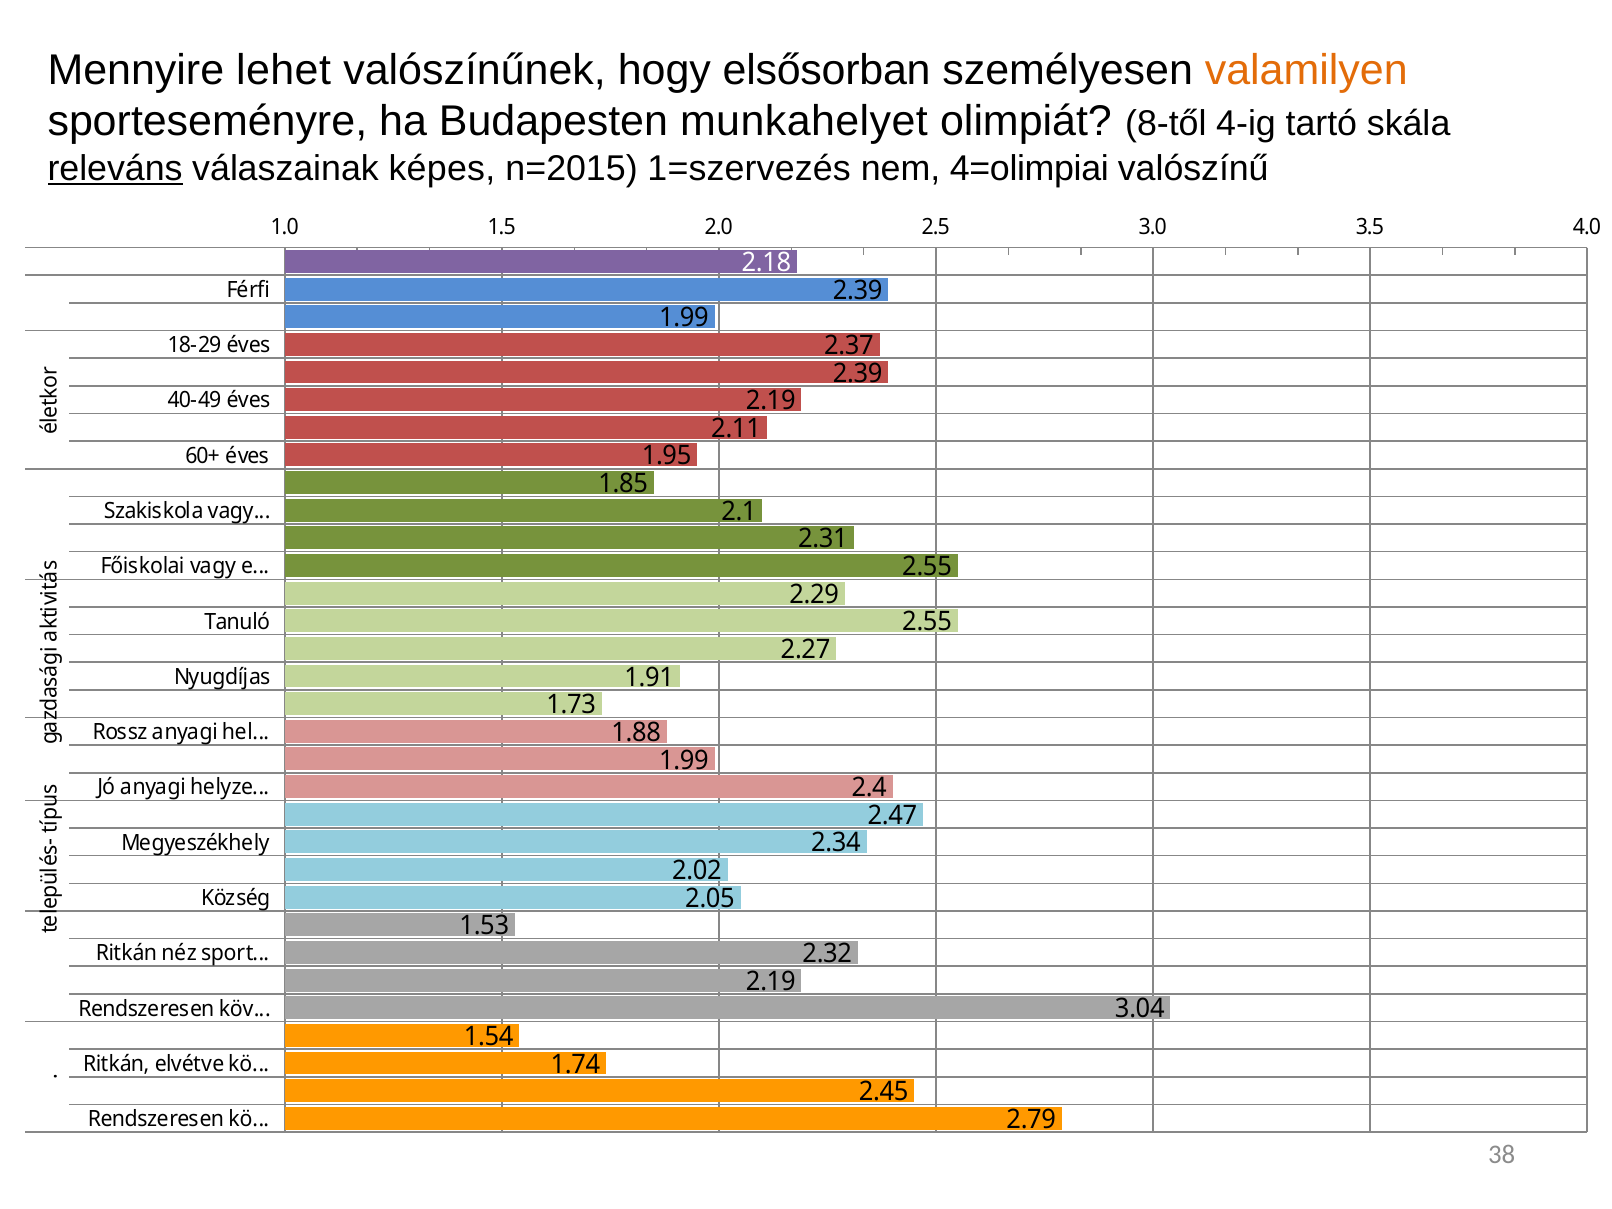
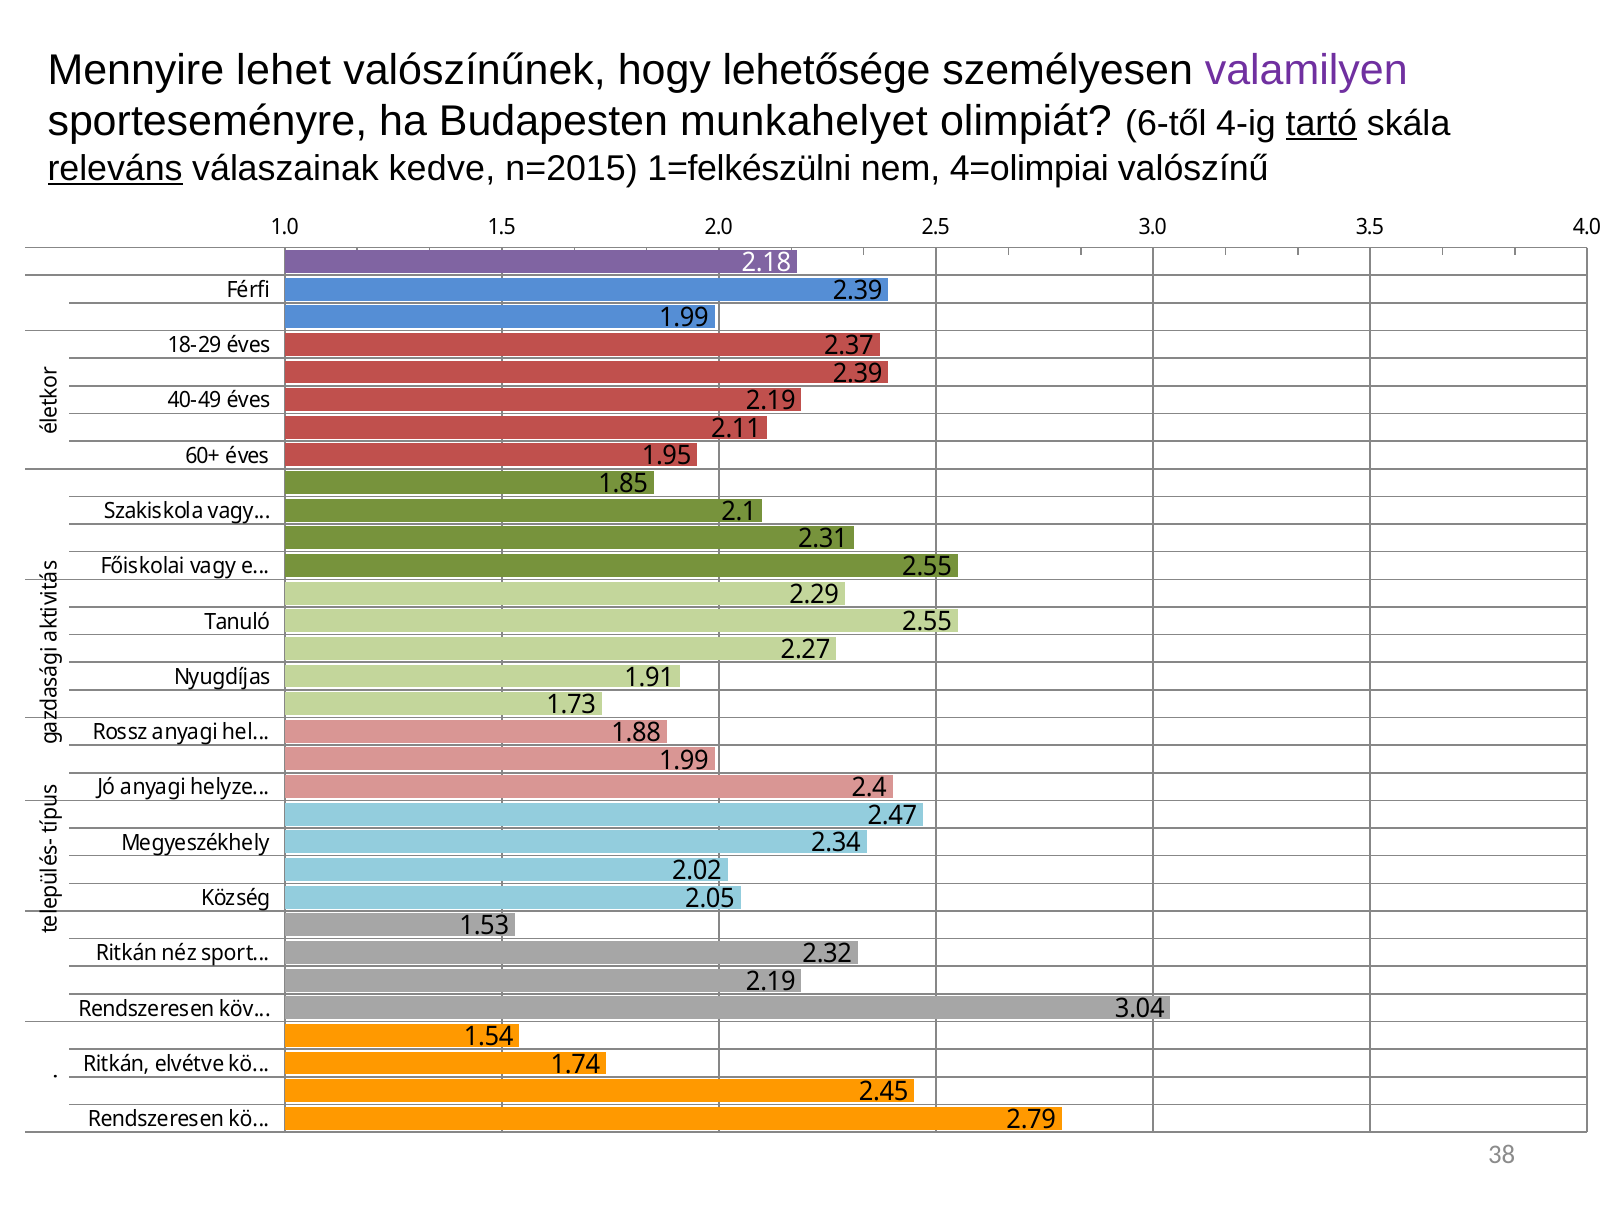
elsősorban: elsősorban -> lehetősége
valamilyen colour: orange -> purple
8-től: 8-től -> 6-től
tartó underline: none -> present
képes: képes -> kedve
1=szervezés: 1=szervezés -> 1=felkészülni
